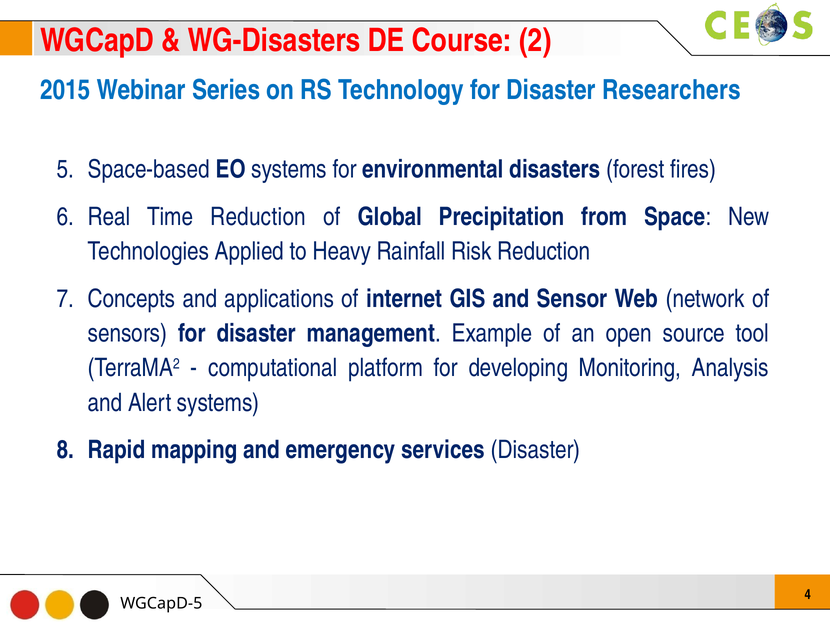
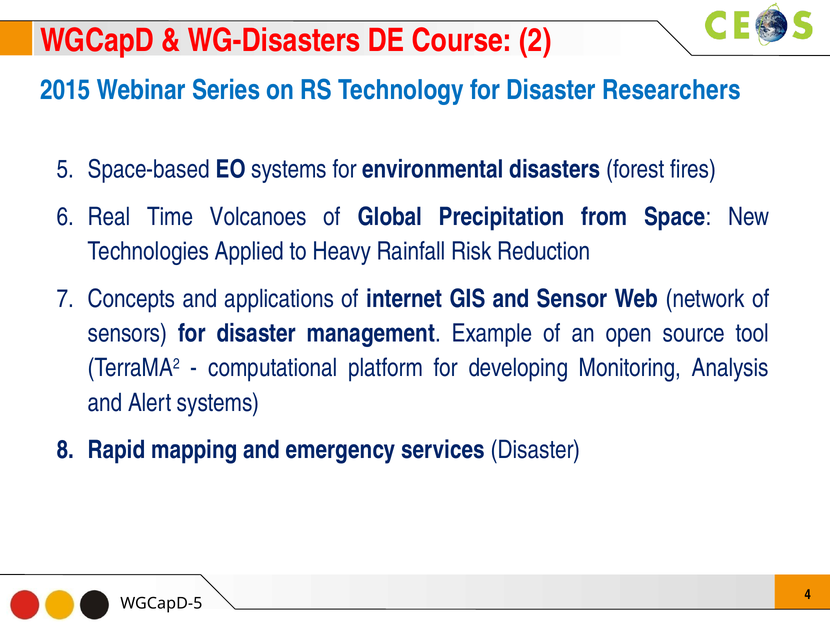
Time Reduction: Reduction -> Volcanoes
